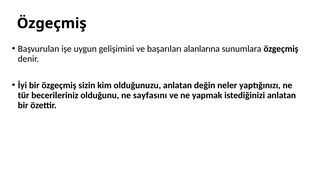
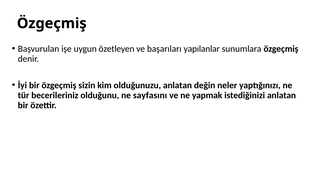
gelişimini: gelişimini -> özetleyen
alanlarına: alanlarına -> yapılanlar
